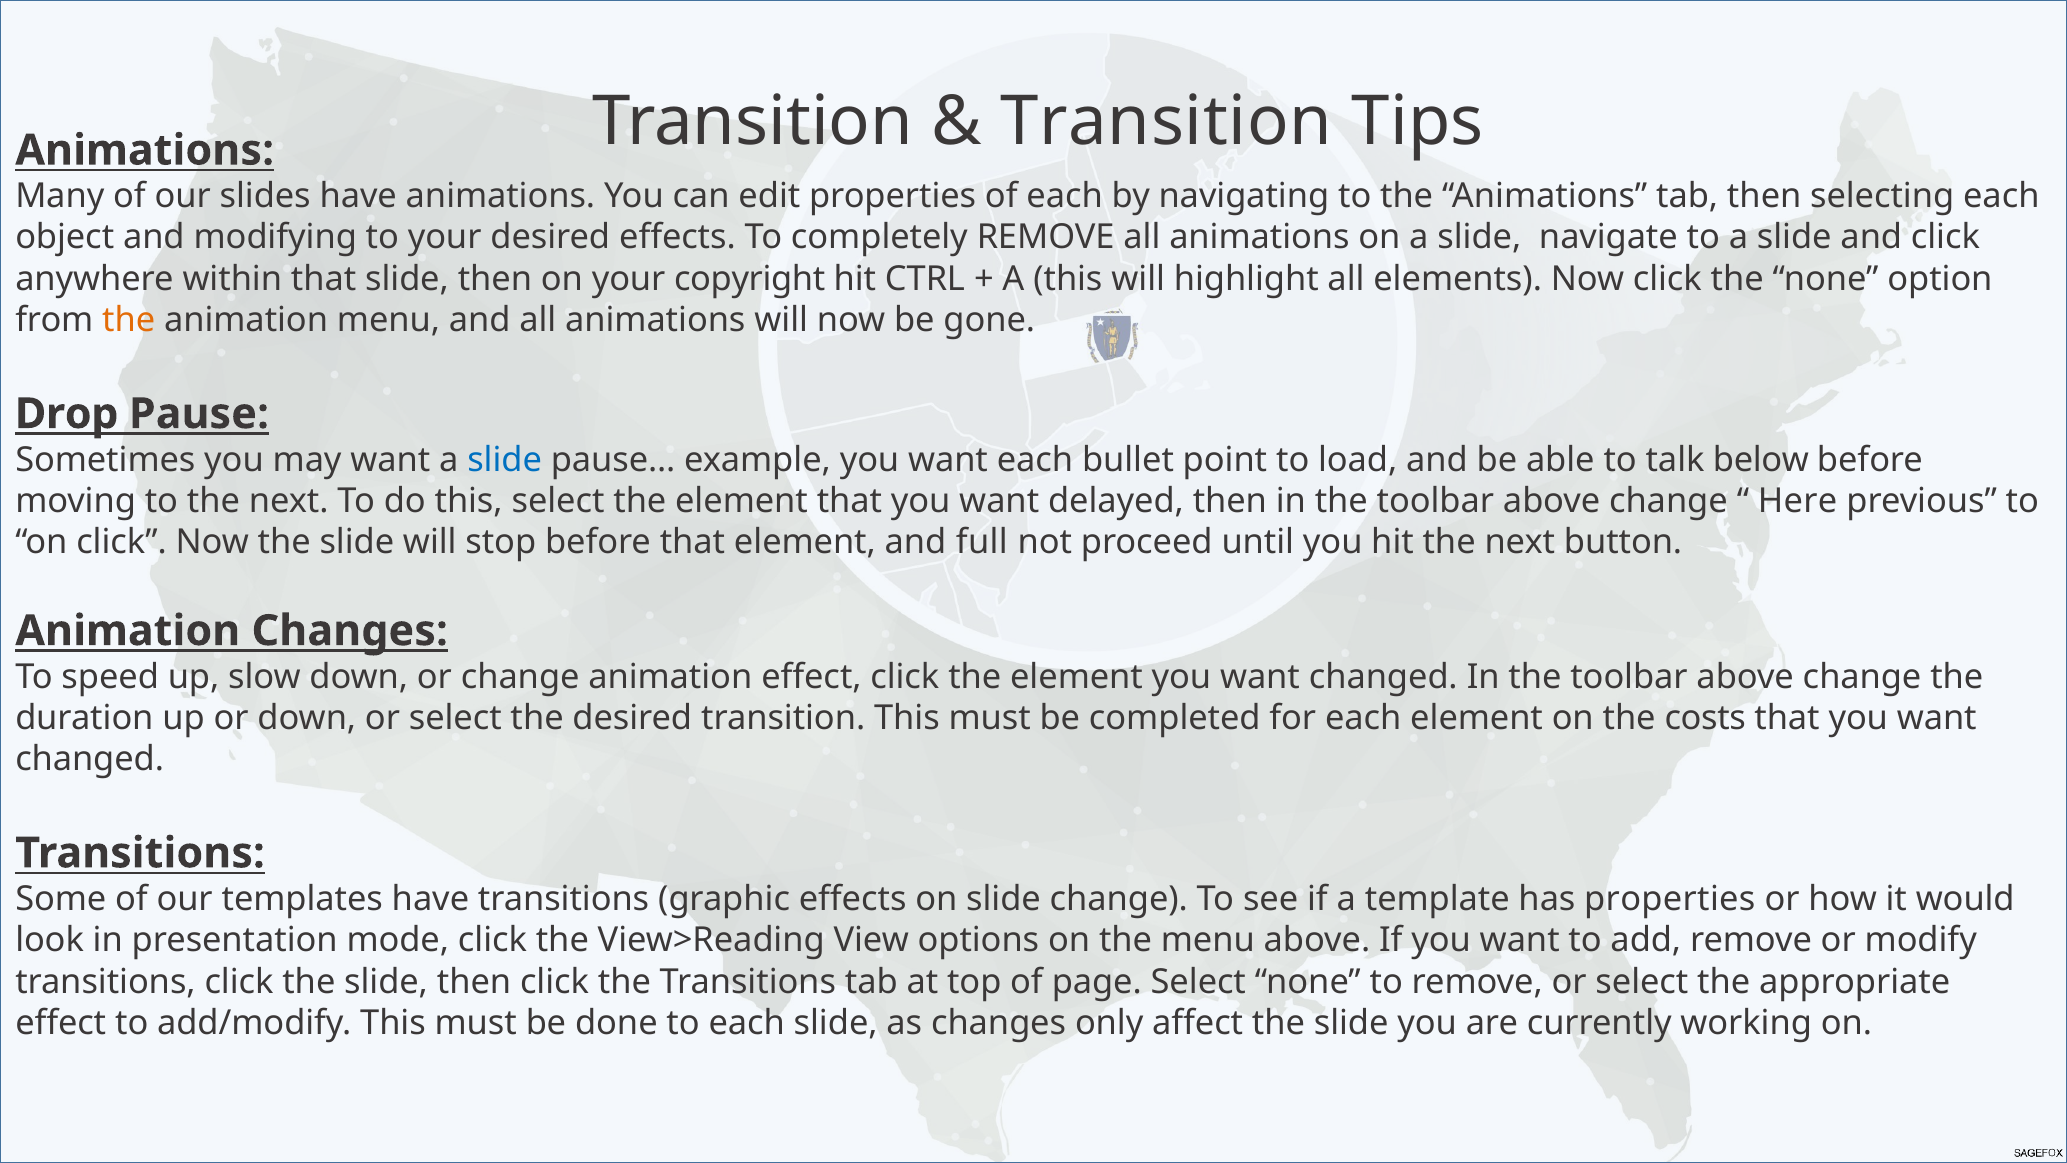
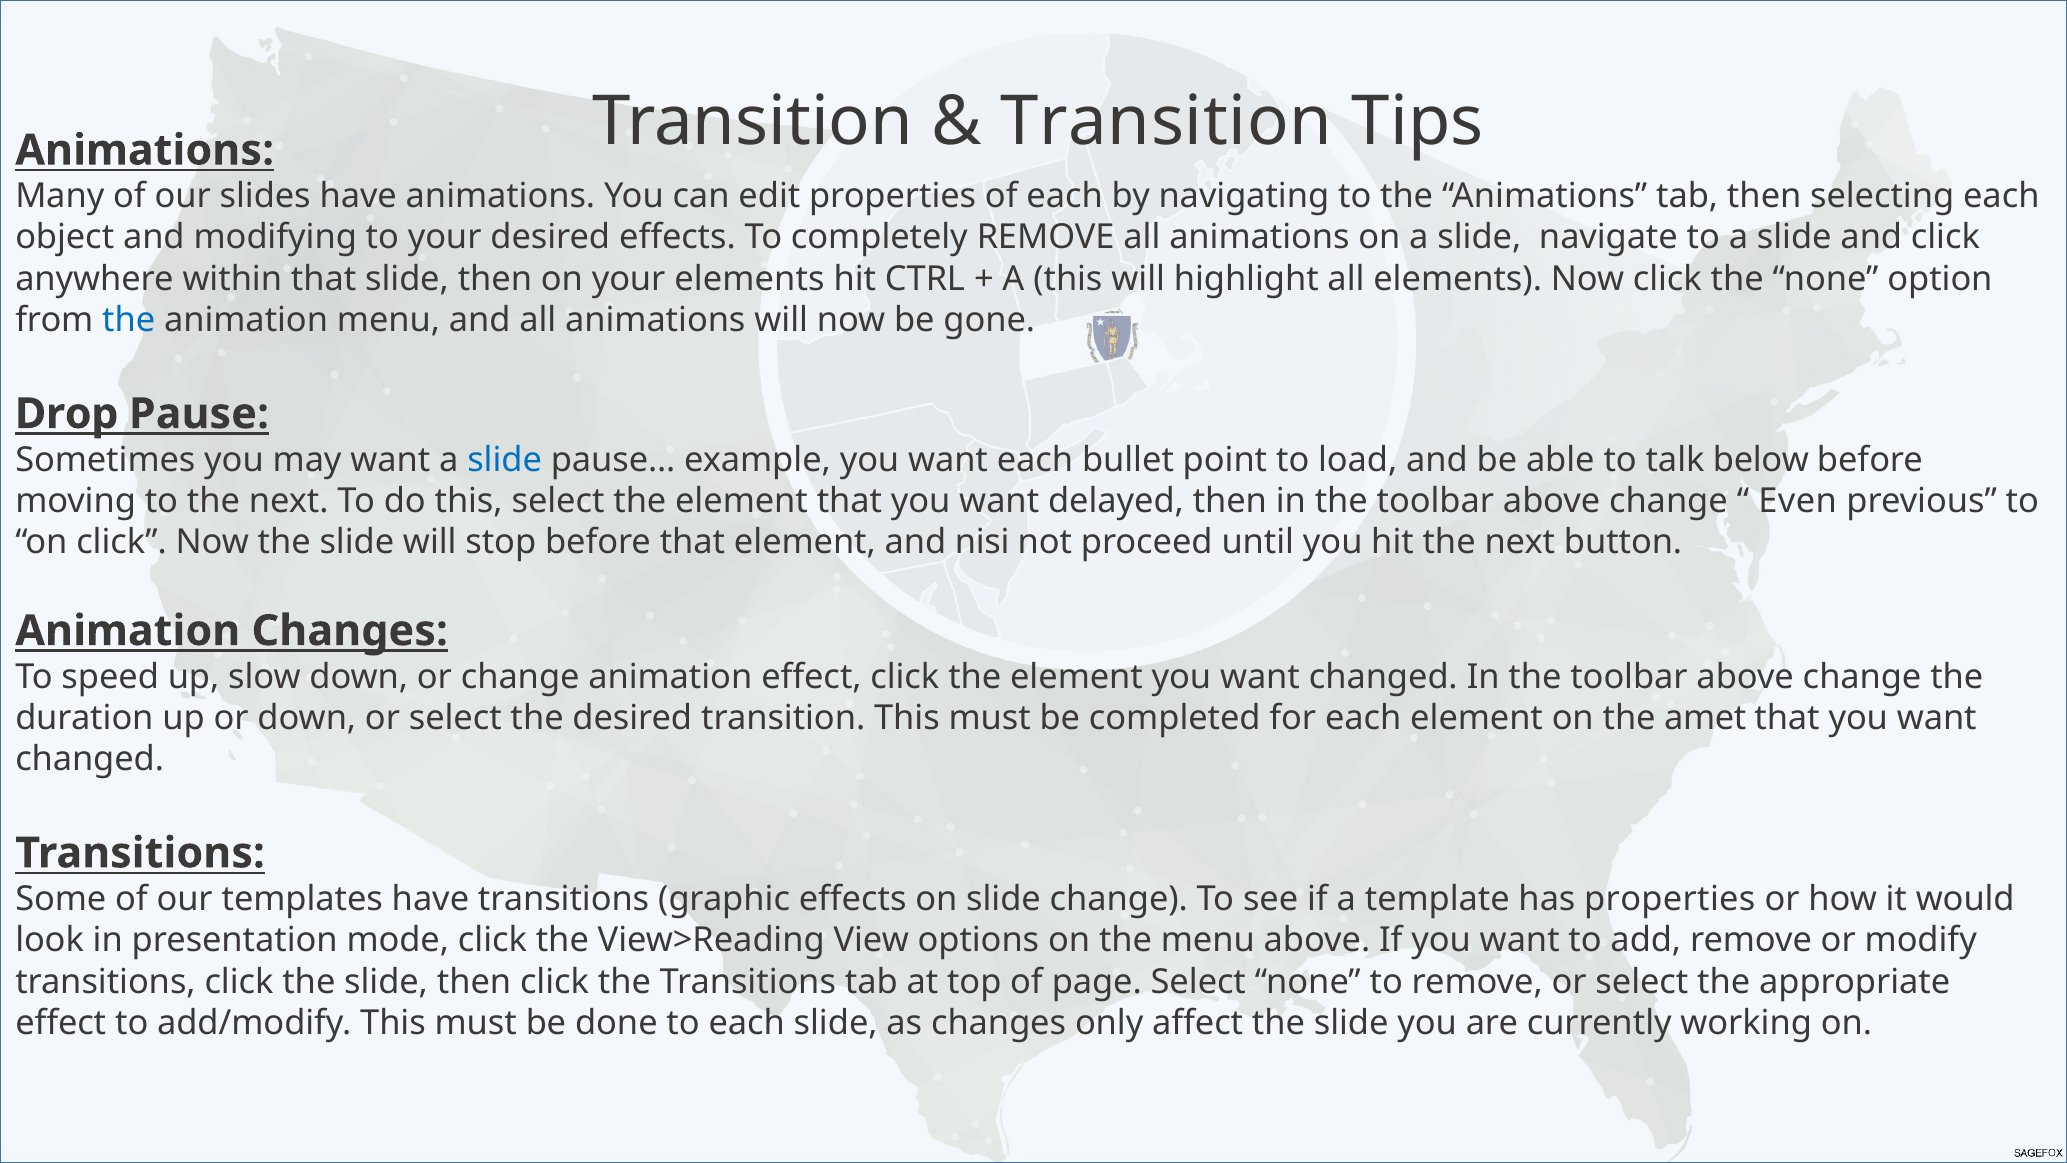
your copyright: copyright -> elements
the at (129, 320) colour: orange -> blue
Here: Here -> Even
full: full -> nisi
costs: costs -> amet
